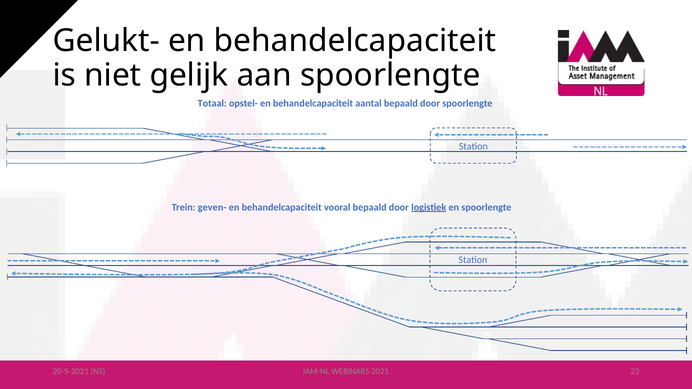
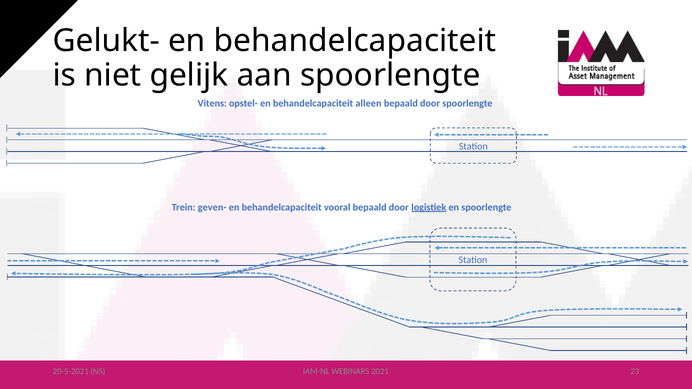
Totaal: Totaal -> Vitens
aantal: aantal -> alleen
